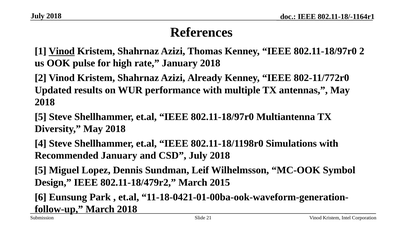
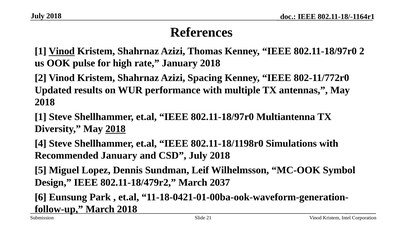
Already: Already -> Spacing
5 at (41, 117): 5 -> 1
2018 at (116, 129) underline: none -> present
2015: 2015 -> 2037
